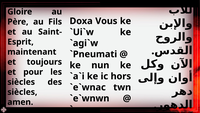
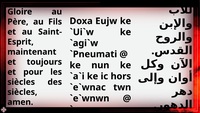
Vous: Vous -> Eujw
